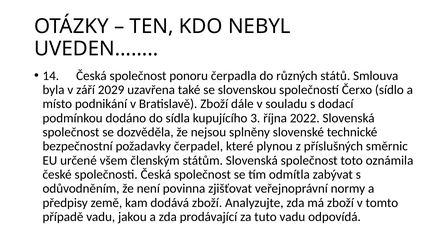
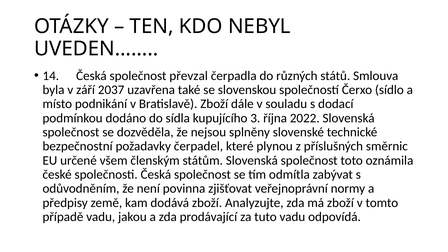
ponoru: ponoru -> převzal
2029: 2029 -> 2037
